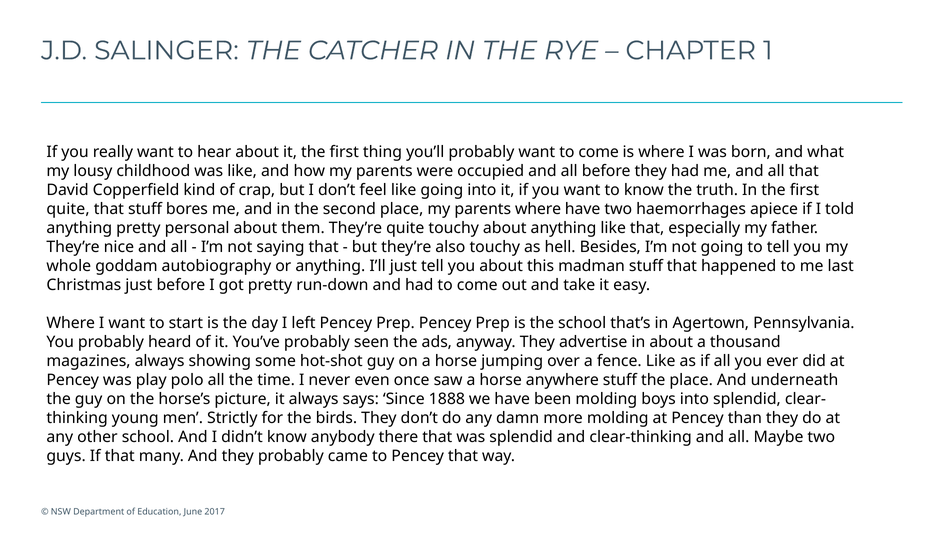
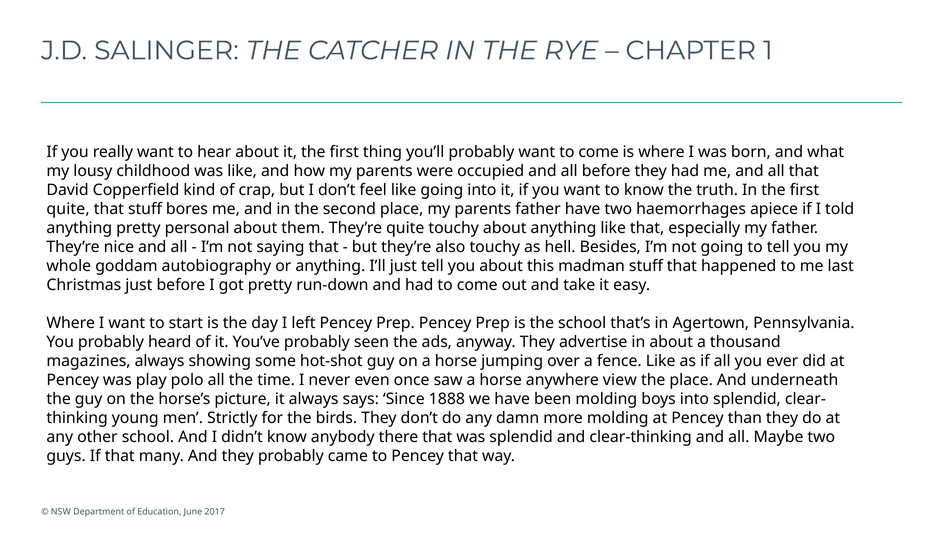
parents where: where -> father
anywhere stuff: stuff -> view
